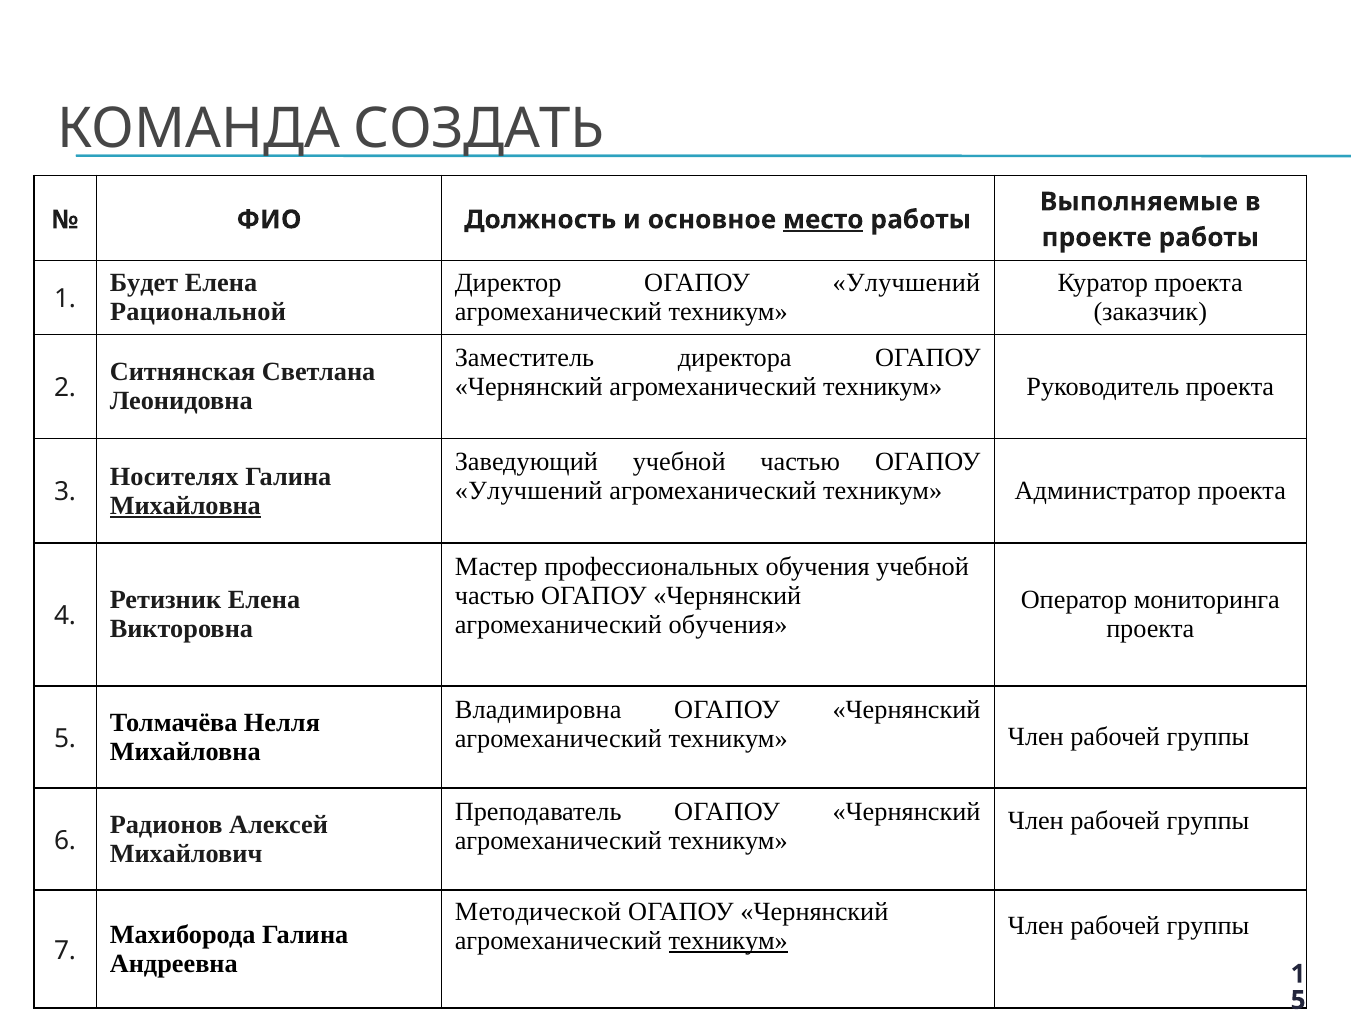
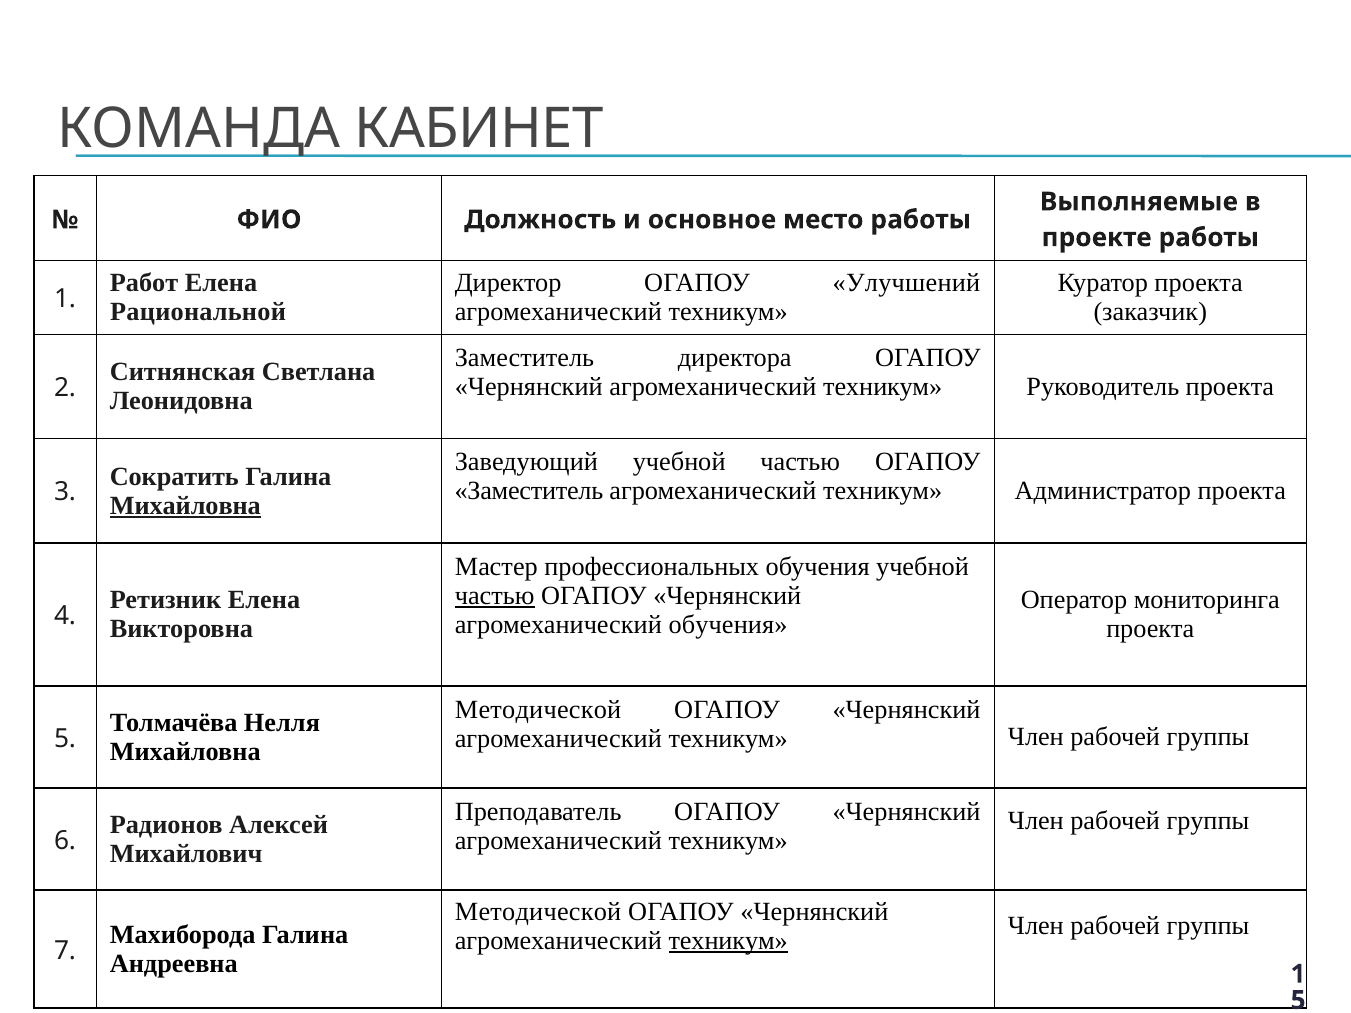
СОЗДАТЬ: СОЗДАТЬ -> КАБИНЕТ
место underline: present -> none
Будет: Будет -> Работ
Носителях: Носителях -> Сократить
Улучшений at (529, 491): Улучшений -> Заместитель
частью at (495, 596) underline: none -> present
Владимировна at (538, 710): Владимировна -> Методической
